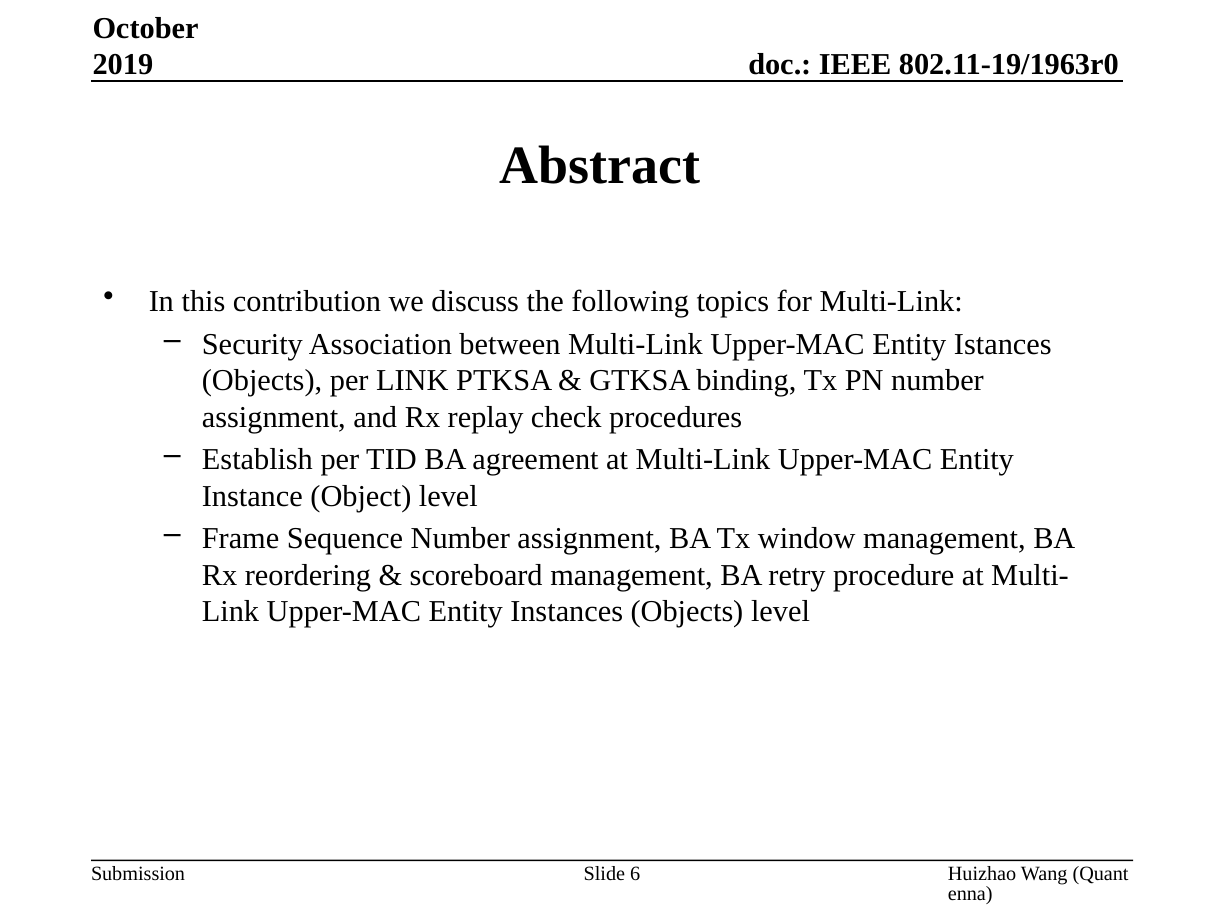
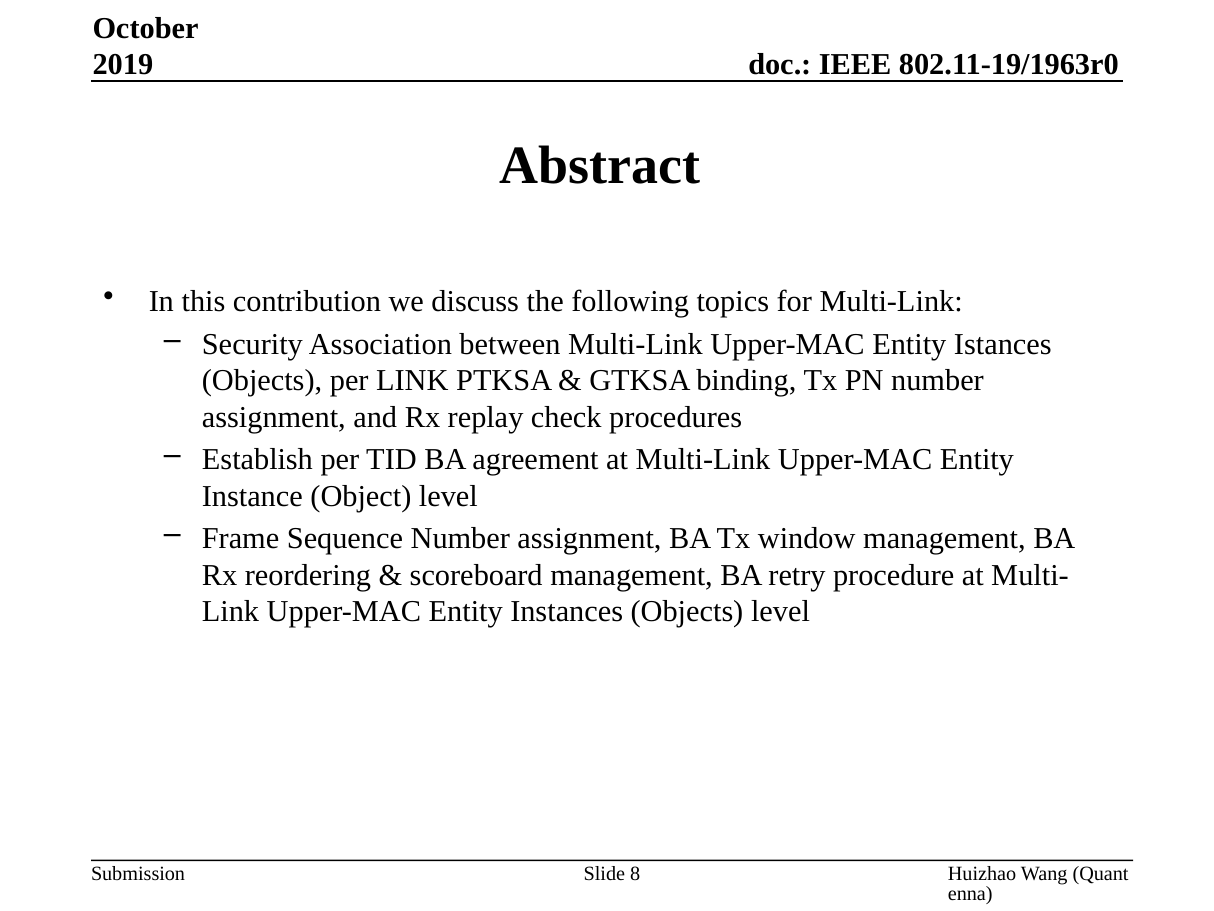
6: 6 -> 8
